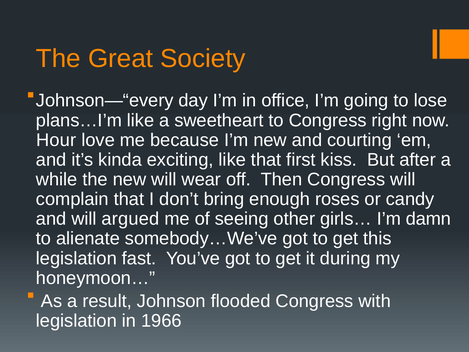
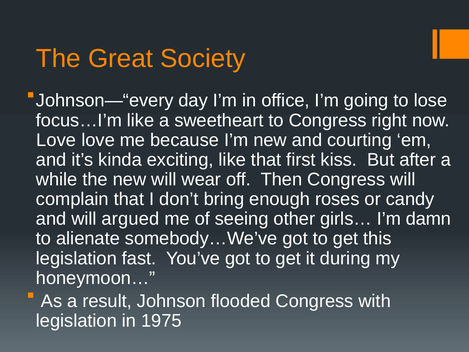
plans…I’m: plans…I’m -> focus…I’m
Hour at (56, 140): Hour -> Love
1966: 1966 -> 1975
